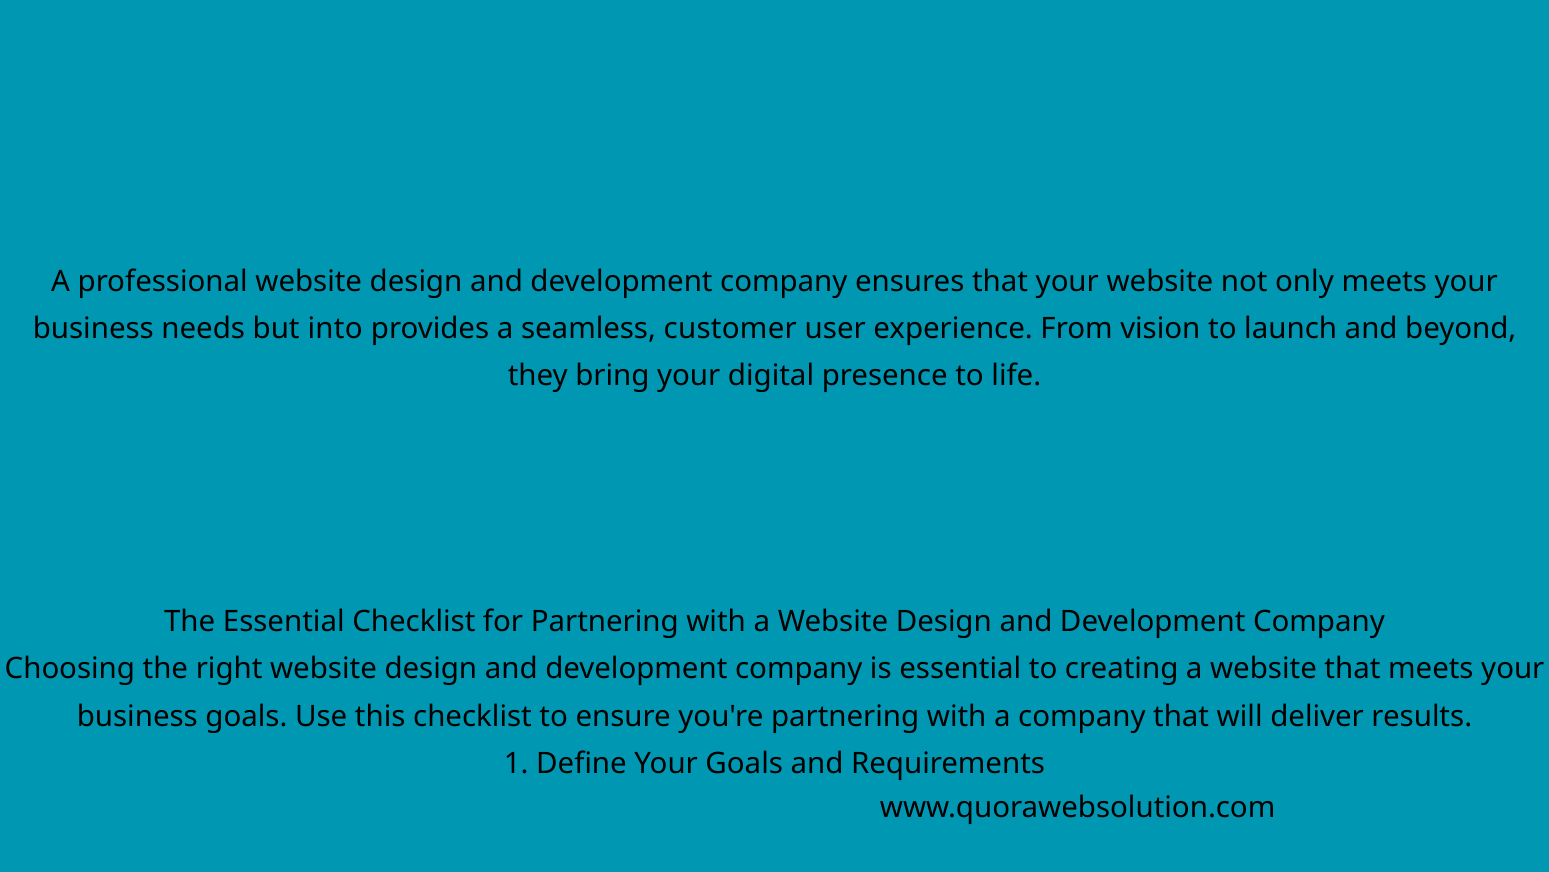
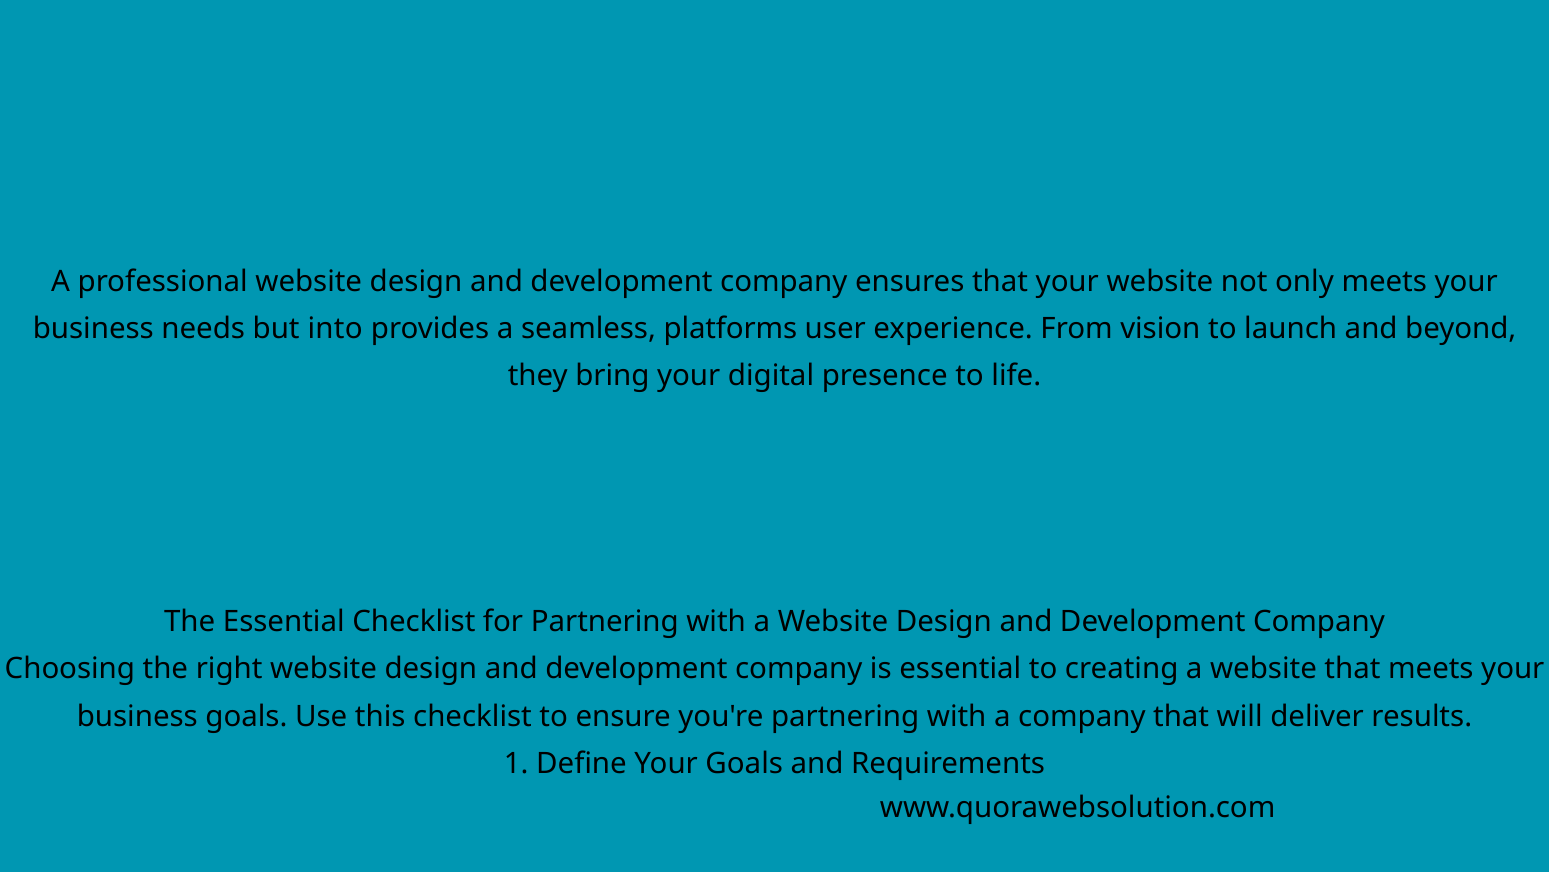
customer: customer -> platforms
